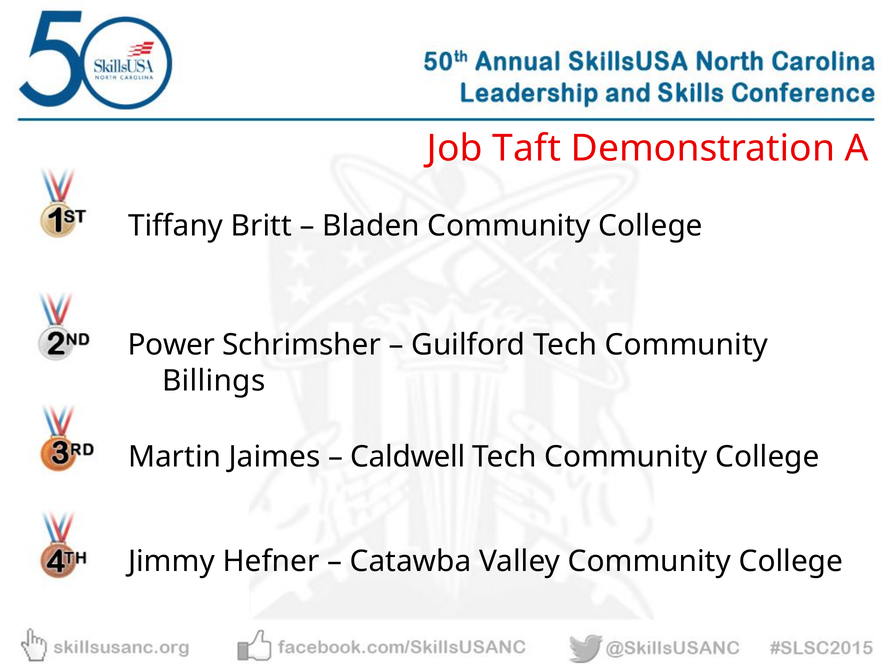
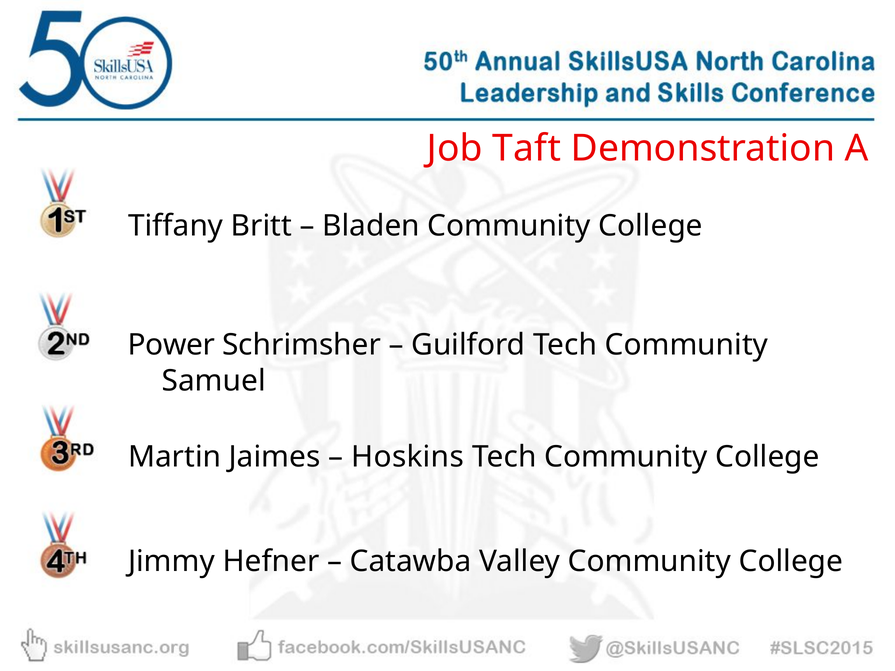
Billings: Billings -> Samuel
Caldwell: Caldwell -> Hoskins
